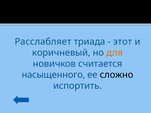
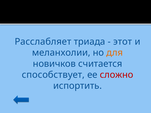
коричневый: коричневый -> меланхолии
насыщенного: насыщенного -> способствует
сложно colour: black -> red
